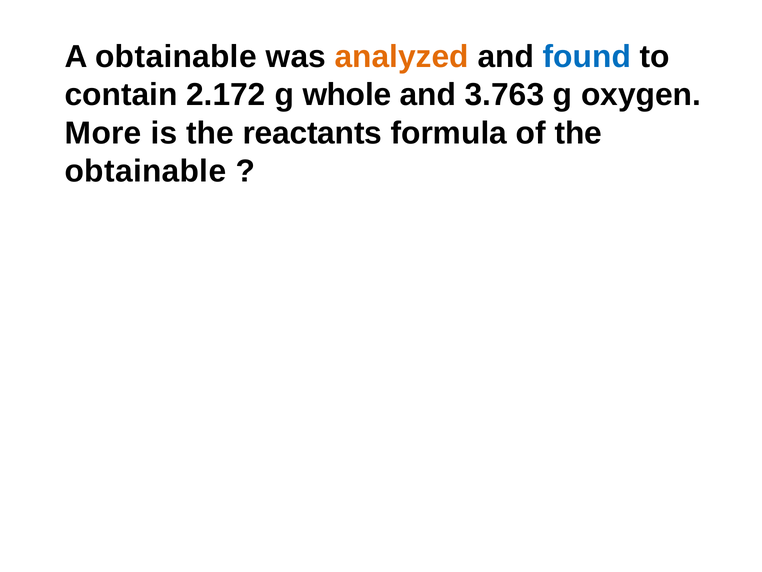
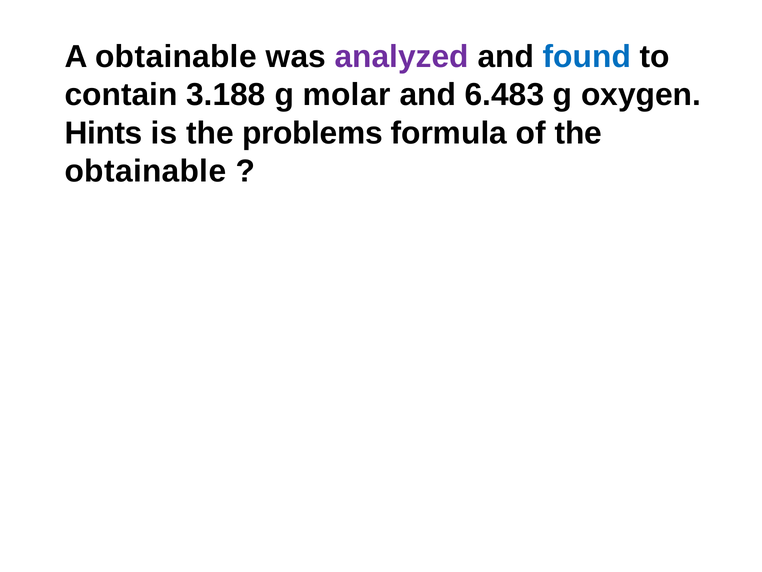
analyzed colour: orange -> purple
2.172: 2.172 -> 3.188
whole: whole -> molar
3.763: 3.763 -> 6.483
More: More -> Hints
reactants: reactants -> problems
